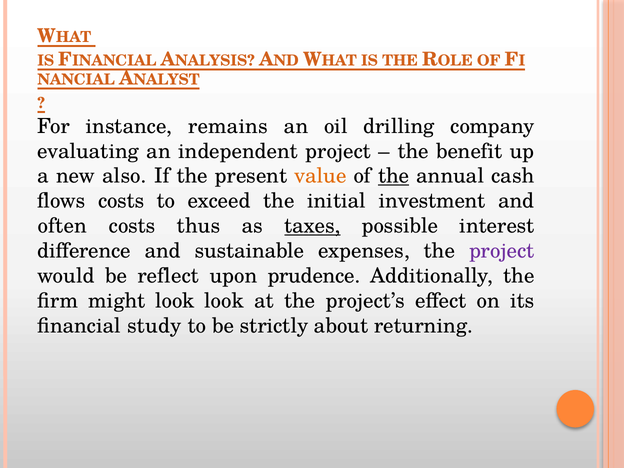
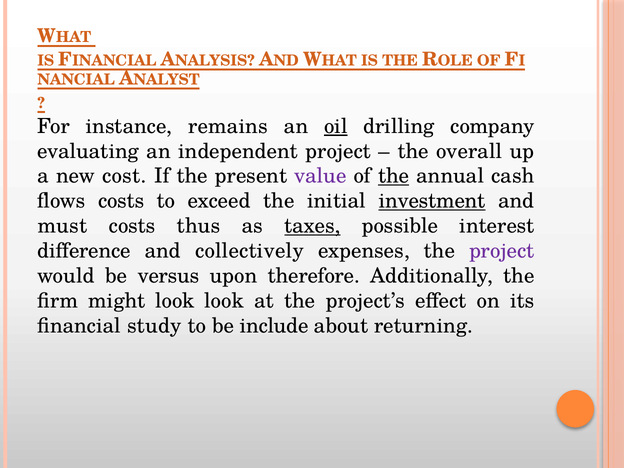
oil underline: none -> present
benefit: benefit -> overall
also: also -> cost
value colour: orange -> purple
investment underline: none -> present
often: often -> must
sustainable: sustainable -> collectively
reflect: reflect -> versus
prudence: prudence -> therefore
strictly: strictly -> include
